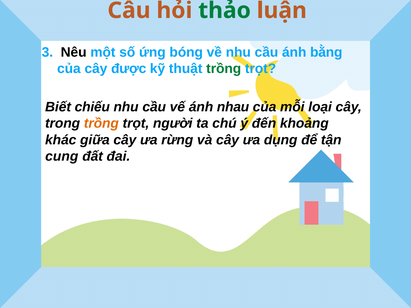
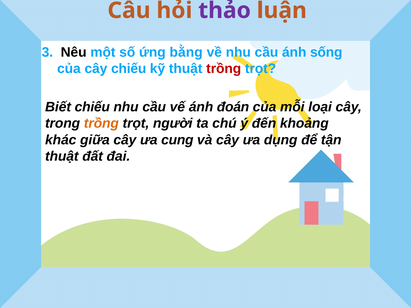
thảo colour: green -> purple
bóng: bóng -> bằng
bằng: bằng -> sống
cây được: được -> chiếu
trồng at (224, 69) colour: green -> red
nhau: nhau -> đoán
rừng: rừng -> cung
cung at (62, 156): cung -> thuật
